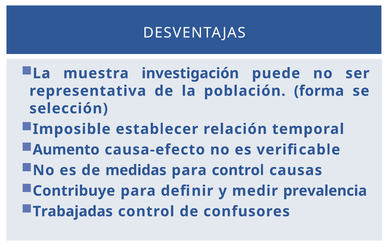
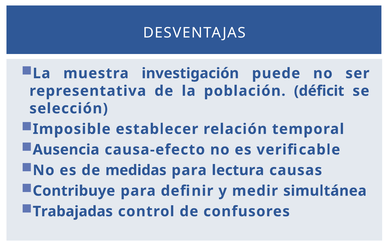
forma: forma -> déficit
Aumento: Aumento -> Ausencia
para control: control -> lectura
prevalencia: prevalencia -> simultánea
